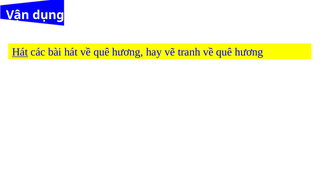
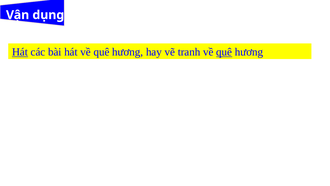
quê at (224, 52) underline: none -> present
